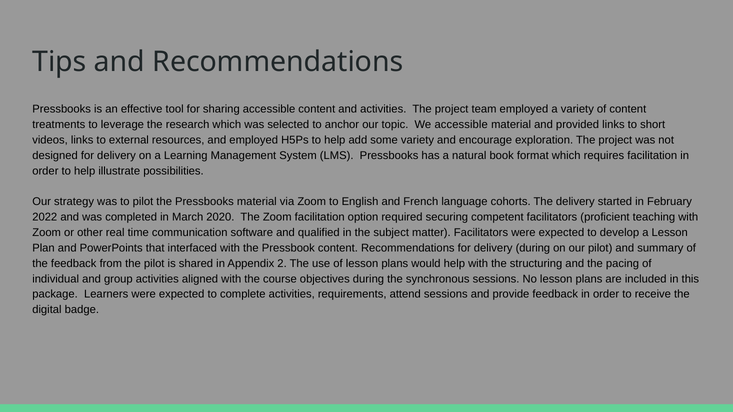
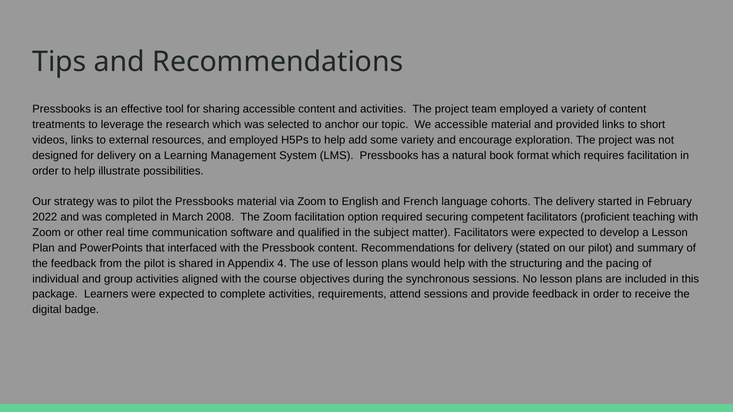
2020: 2020 -> 2008
delivery during: during -> stated
2: 2 -> 4
